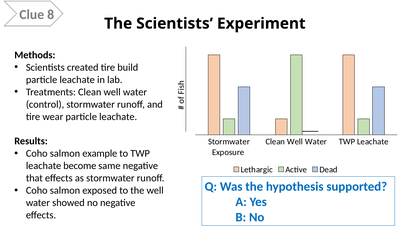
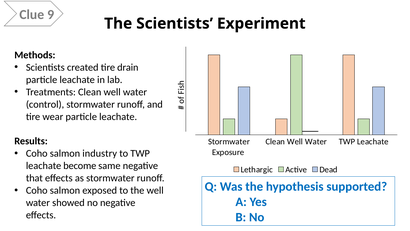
8: 8 -> 9
build: build -> drain
example: example -> industry
